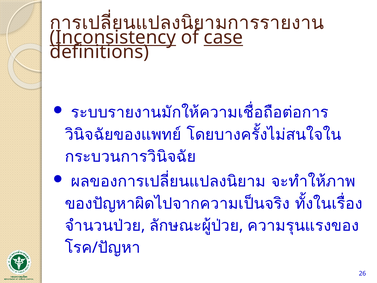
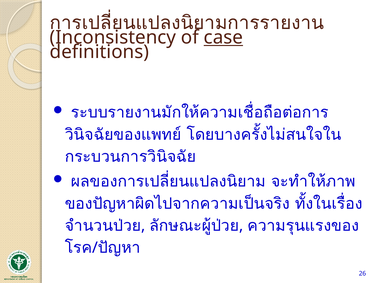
Inconsistency underline: present -> none
